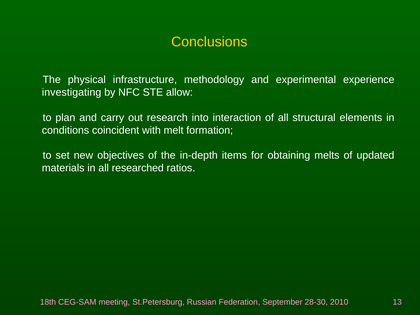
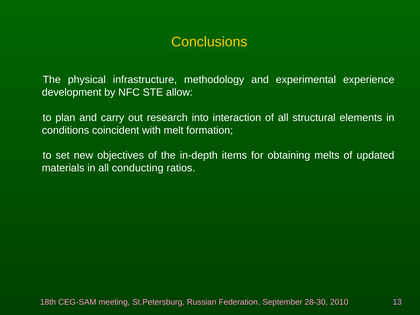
investigating: investigating -> development
researched: researched -> conducting
